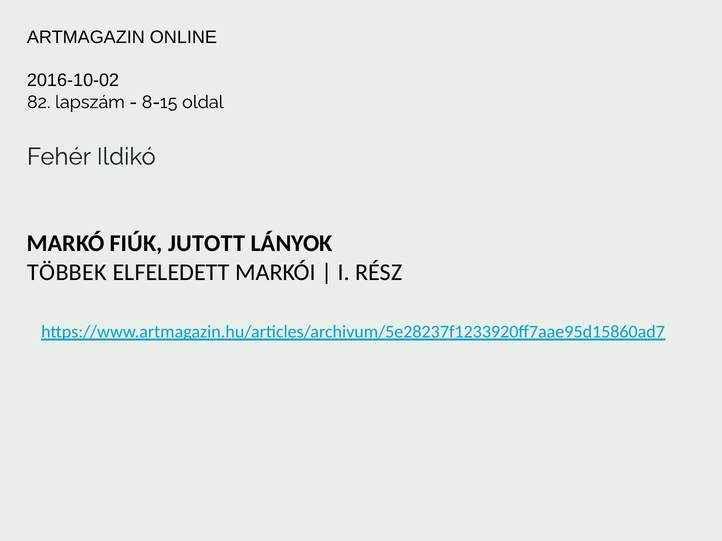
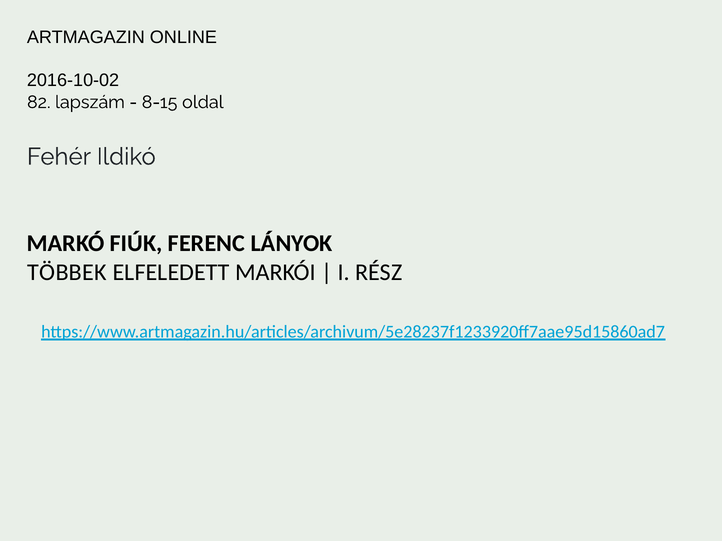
JUTOTT: JUTOTT -> FERENC
